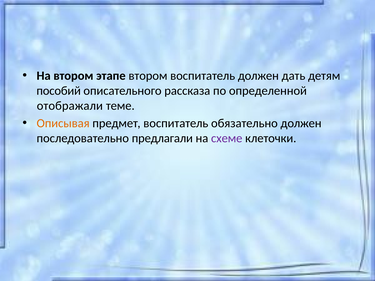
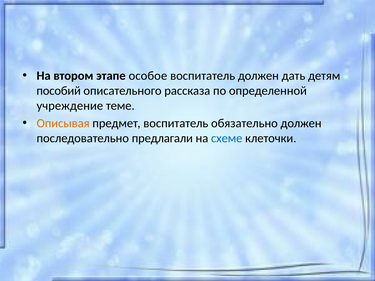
этапе втором: втором -> особое
отображали: отображали -> учреждение
схеме colour: purple -> blue
